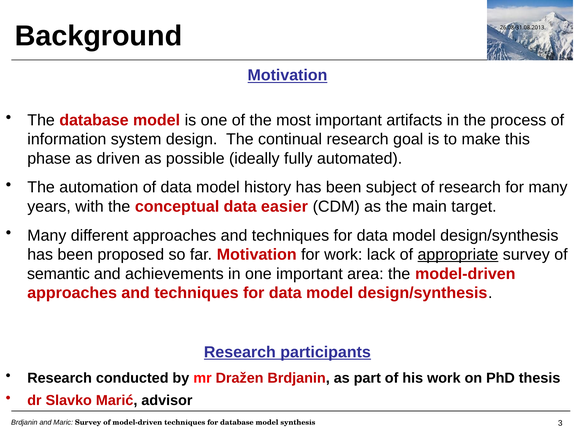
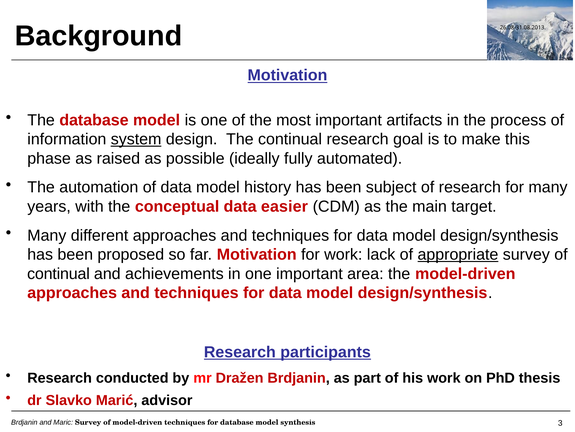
system underline: none -> present
driven: driven -> raised
semantic at (58, 273): semantic -> continual
